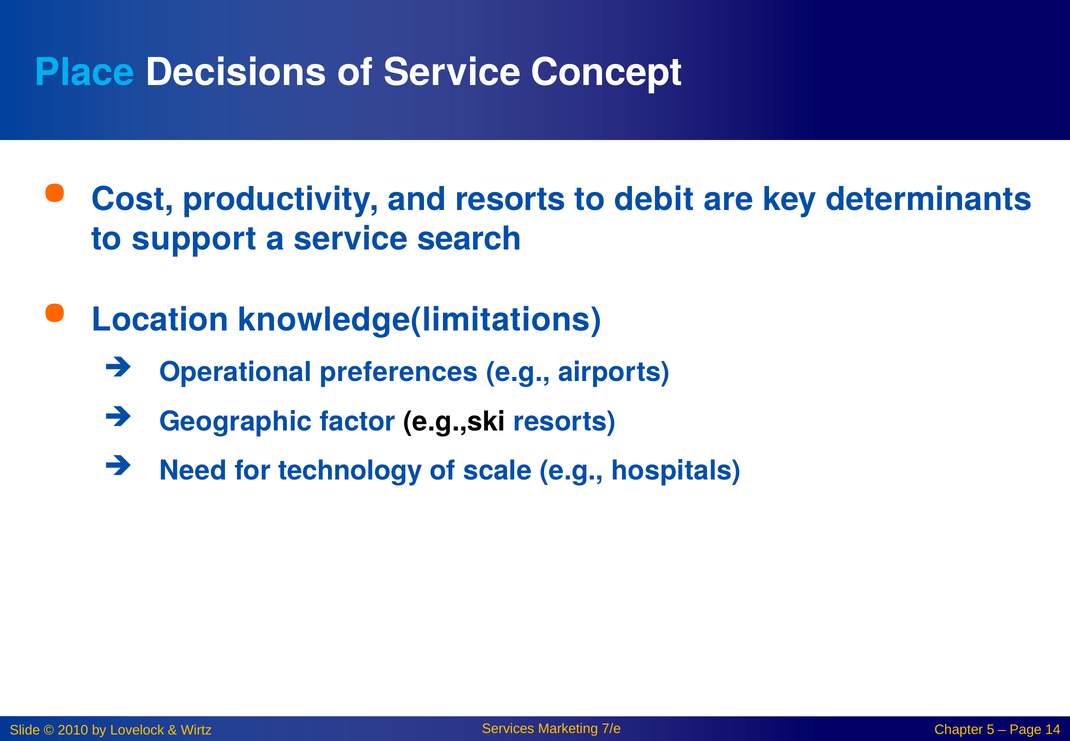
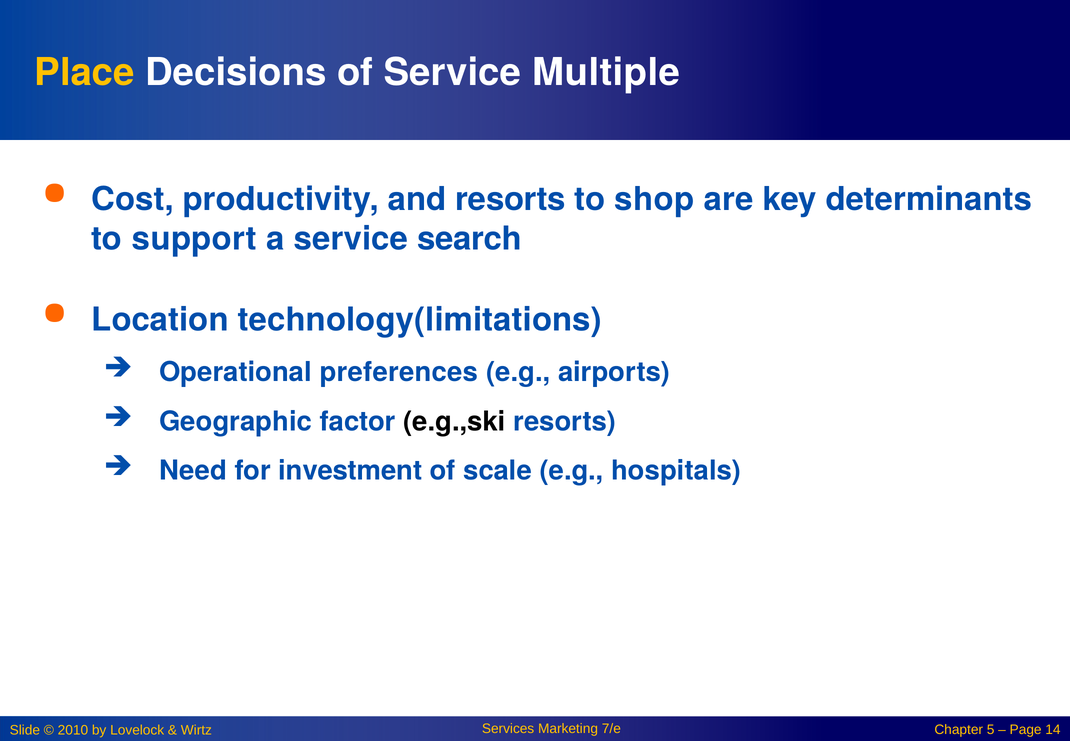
Place colour: light blue -> yellow
Concept: Concept -> Multiple
debit: debit -> shop
knowledge(limitations: knowledge(limitations -> technology(limitations
technology: technology -> investment
